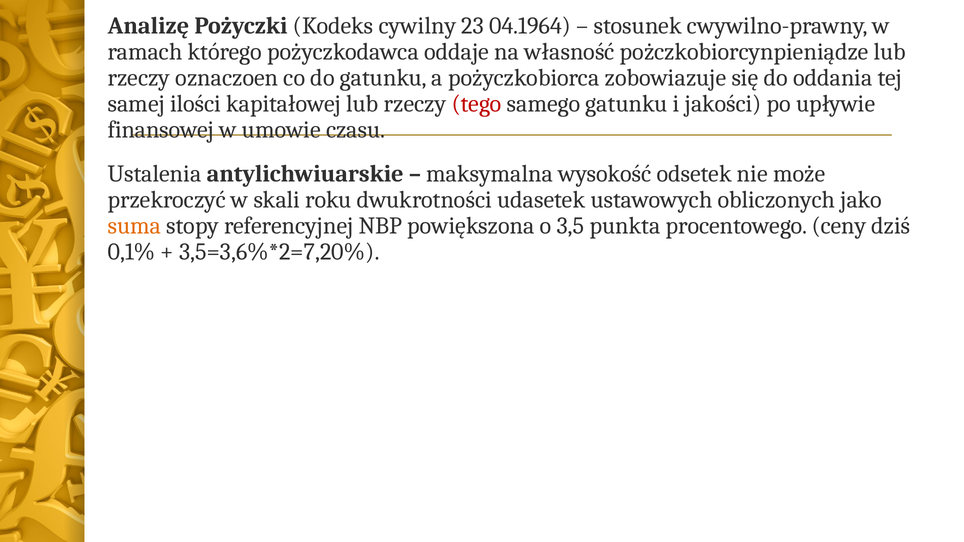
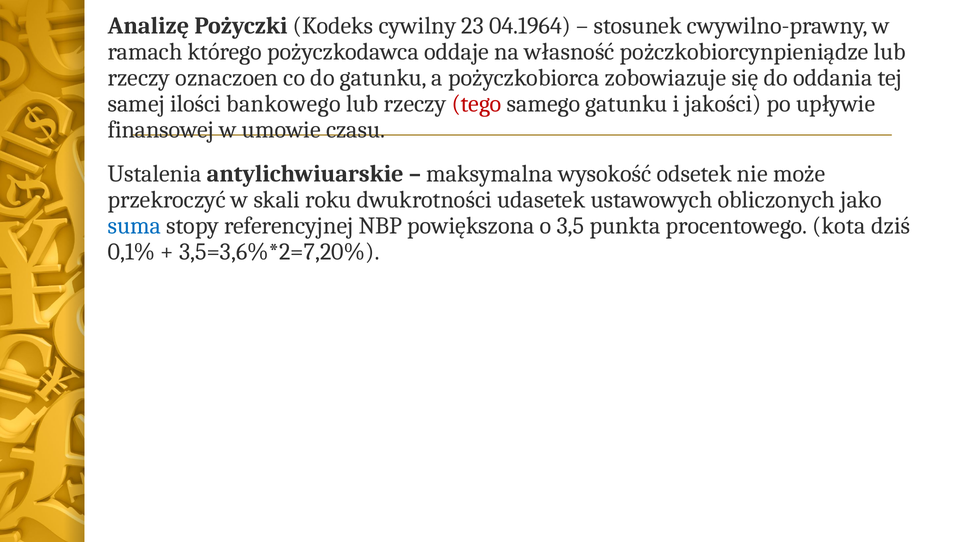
kapitałowej: kapitałowej -> bankowego
suma colour: orange -> blue
ceny: ceny -> kota
